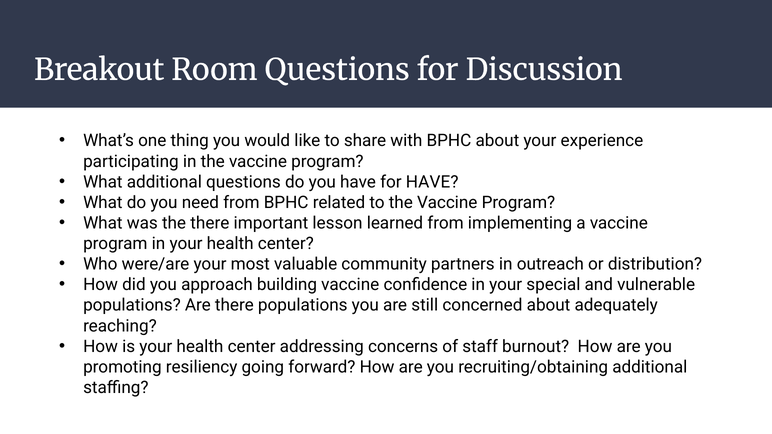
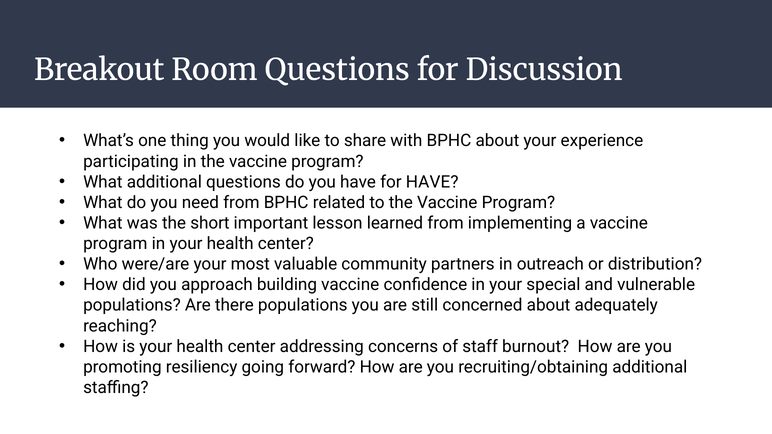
the there: there -> short
